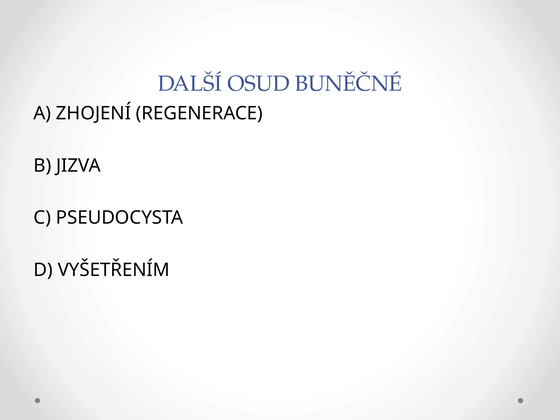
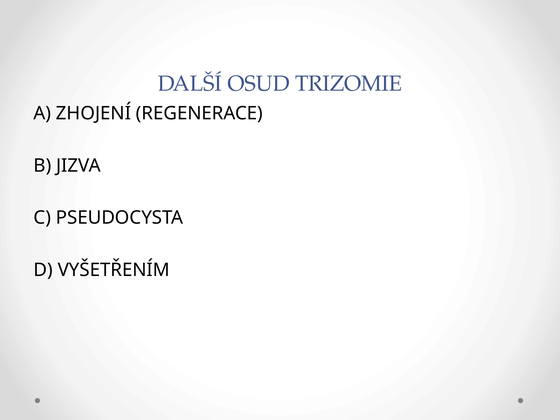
BUNĚČNÉ: BUNĚČNÉ -> TRIZOMIE
